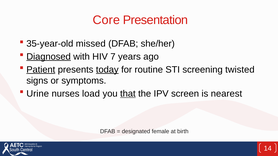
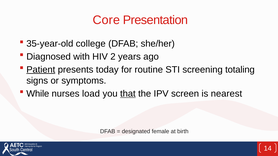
missed: missed -> college
Diagnosed underline: present -> none
7: 7 -> 2
today underline: present -> none
twisted: twisted -> totaling
Urine: Urine -> While
